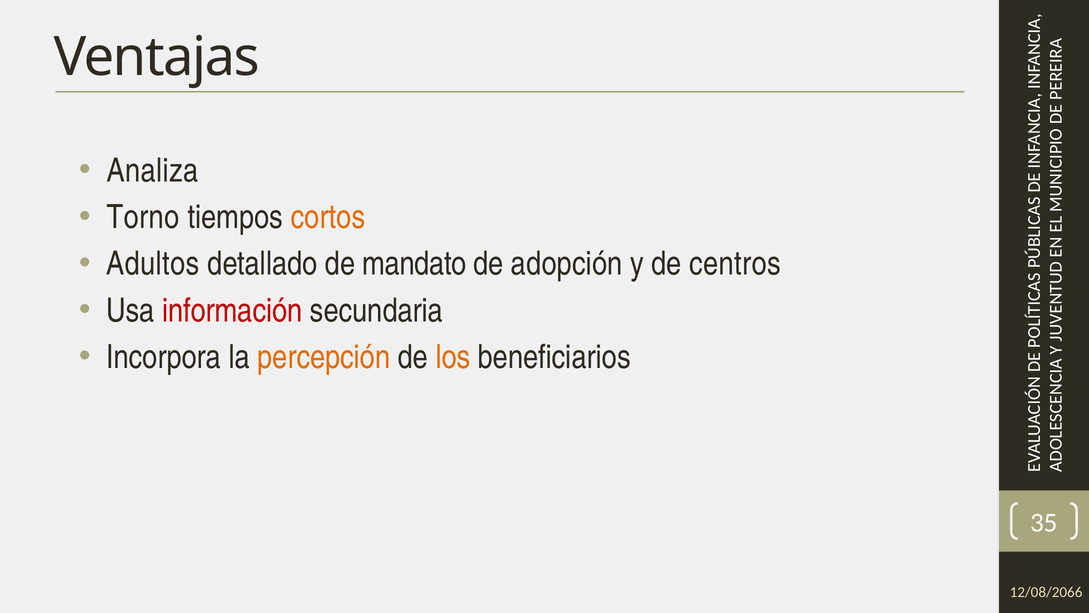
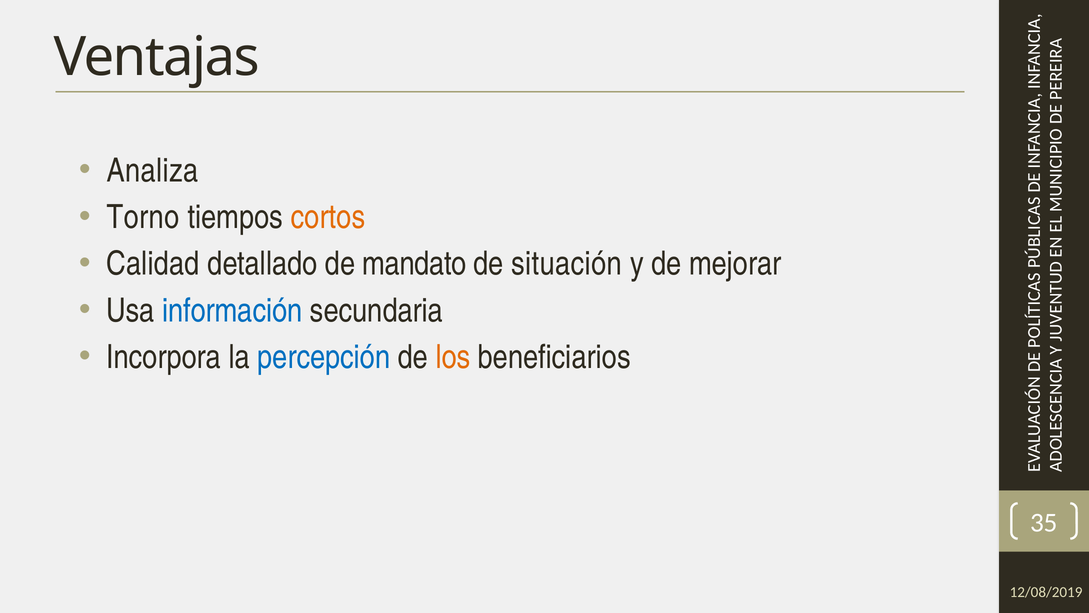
Adultos: Adultos -> Calidad
adopción: adopción -> situación
centros: centros -> mejorar
información colour: red -> blue
percepción colour: orange -> blue
12/08/2066: 12/08/2066 -> 12/08/2019
